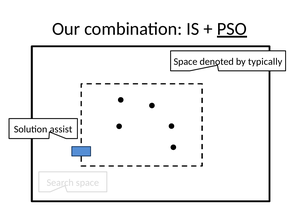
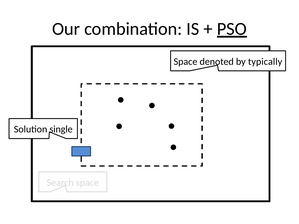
assist: assist -> single
